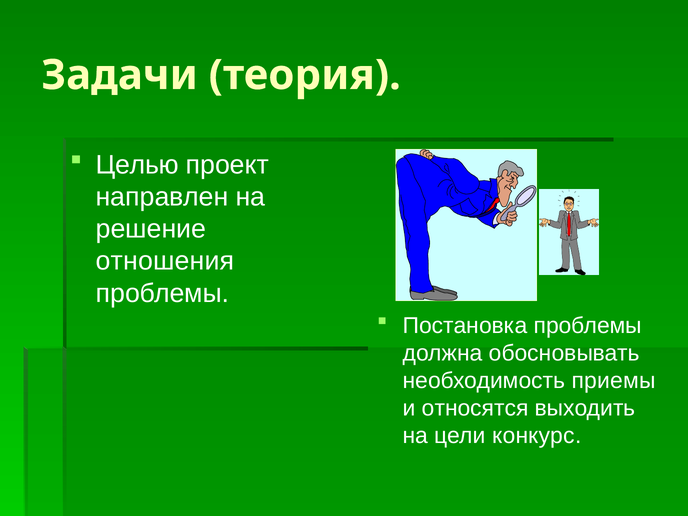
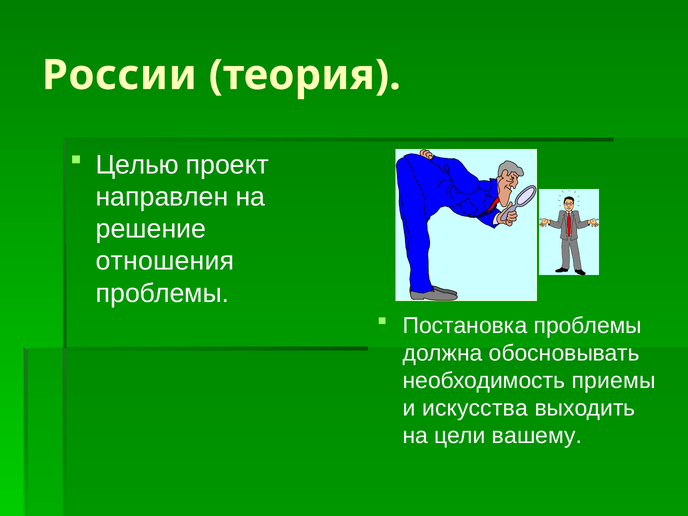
Задачи: Задачи -> России
относятся: относятся -> искусства
конкурс: конкурс -> вашему
